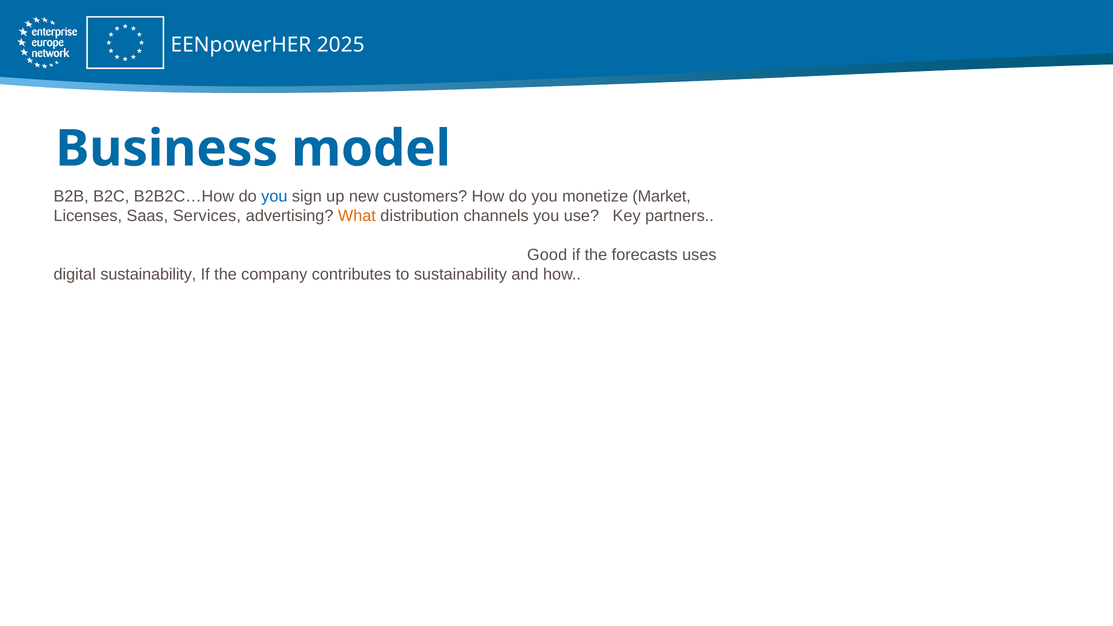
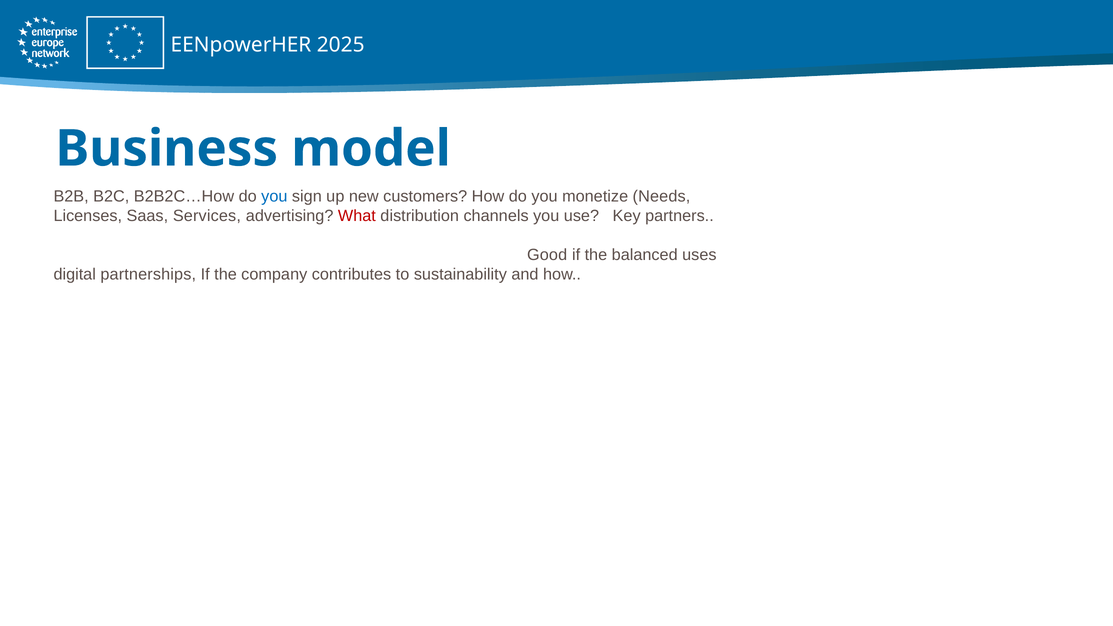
Market: Market -> Needs
What colour: orange -> red
forecasts: forecasts -> balanced
digital sustainability: sustainability -> partnerships
